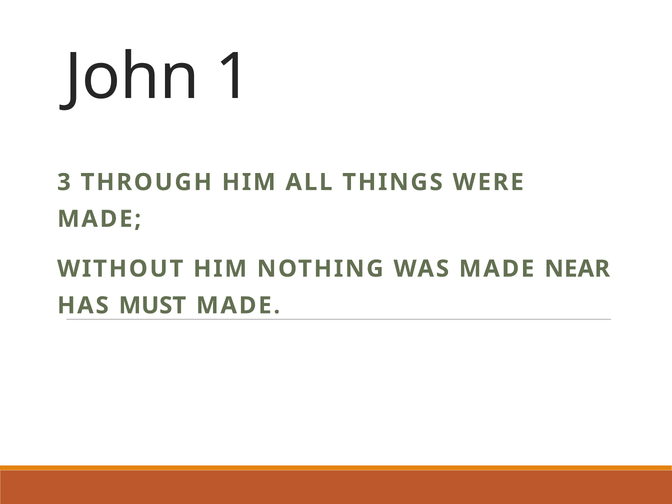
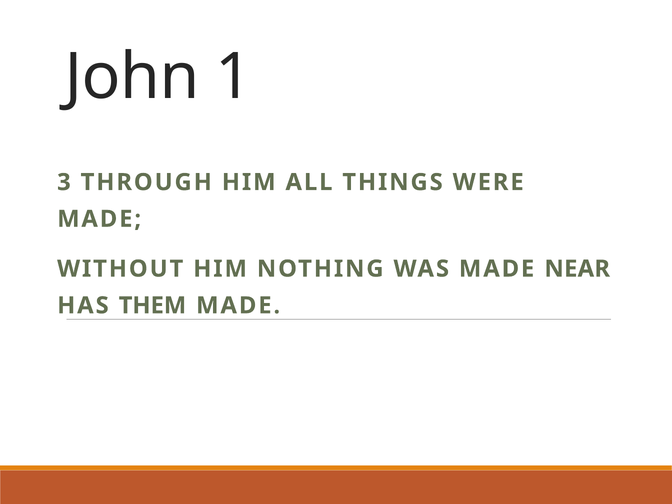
MUST: MUST -> THEM
